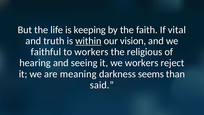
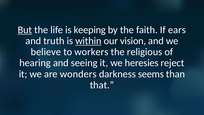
But underline: none -> present
vital: vital -> ears
faithful: faithful -> believe
we workers: workers -> heresies
meaning: meaning -> wonders
said: said -> that
